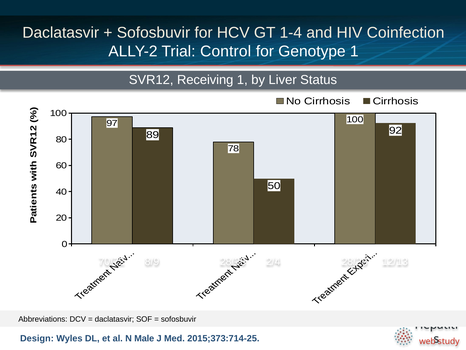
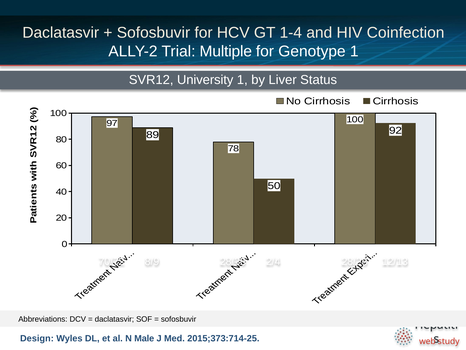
Control: Control -> Multiple
Receiving: Receiving -> University
